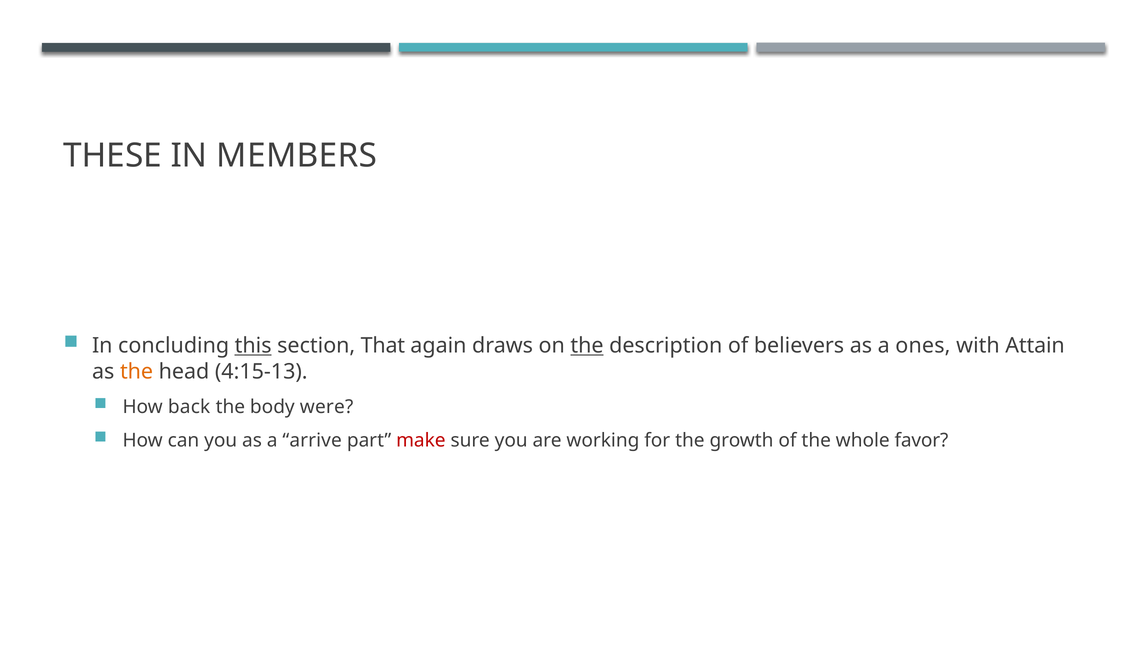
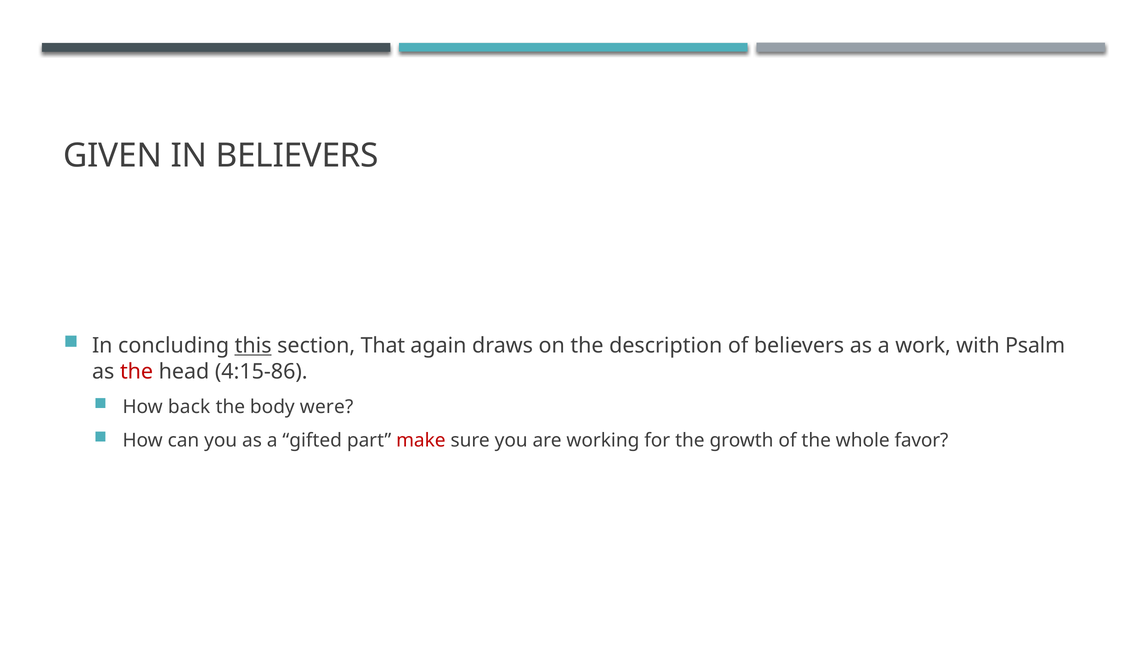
THESE: THESE -> GIVEN
IN MEMBERS: MEMBERS -> BELIEVERS
the at (587, 346) underline: present -> none
ones: ones -> work
Attain: Attain -> Psalm
the at (137, 372) colour: orange -> red
4:15-13: 4:15-13 -> 4:15-86
arrive: arrive -> gifted
